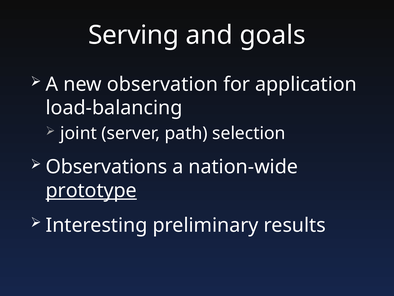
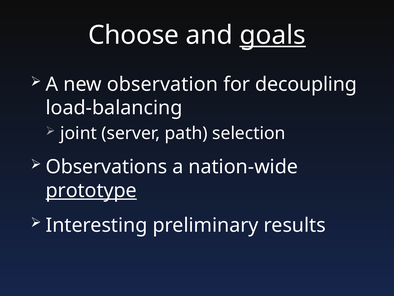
Serving: Serving -> Choose
goals underline: none -> present
application: application -> decoupling
